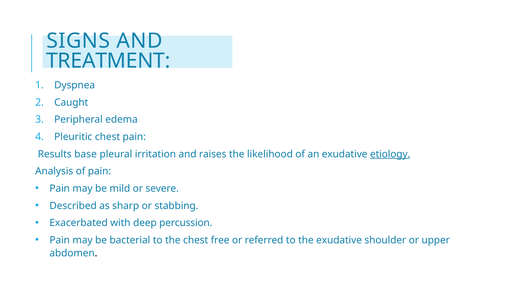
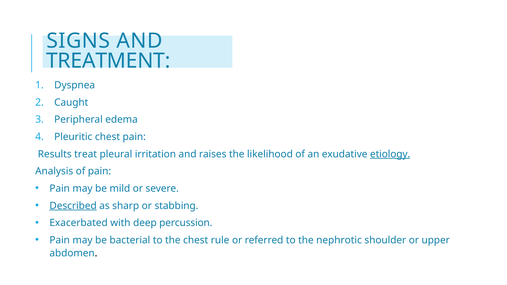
base: base -> treat
Described underline: none -> present
free: free -> rule
the exudative: exudative -> nephrotic
